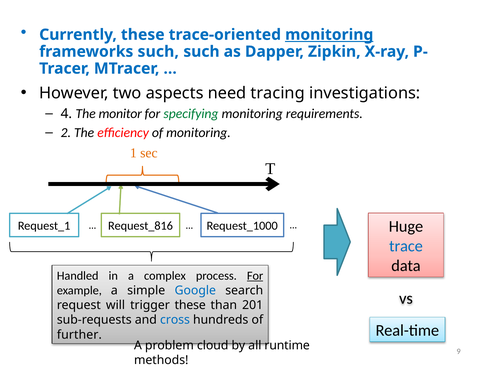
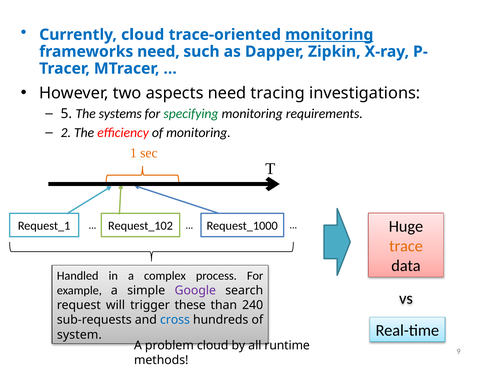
Currently these: these -> cloud
frameworks such: such -> need
4: 4 -> 5
monitor: monitor -> systems
Request_816: Request_816 -> Request_102
trace colour: blue -> orange
For at (255, 275) underline: present -> none
Google colour: blue -> purple
201: 201 -> 240
further: further -> system
